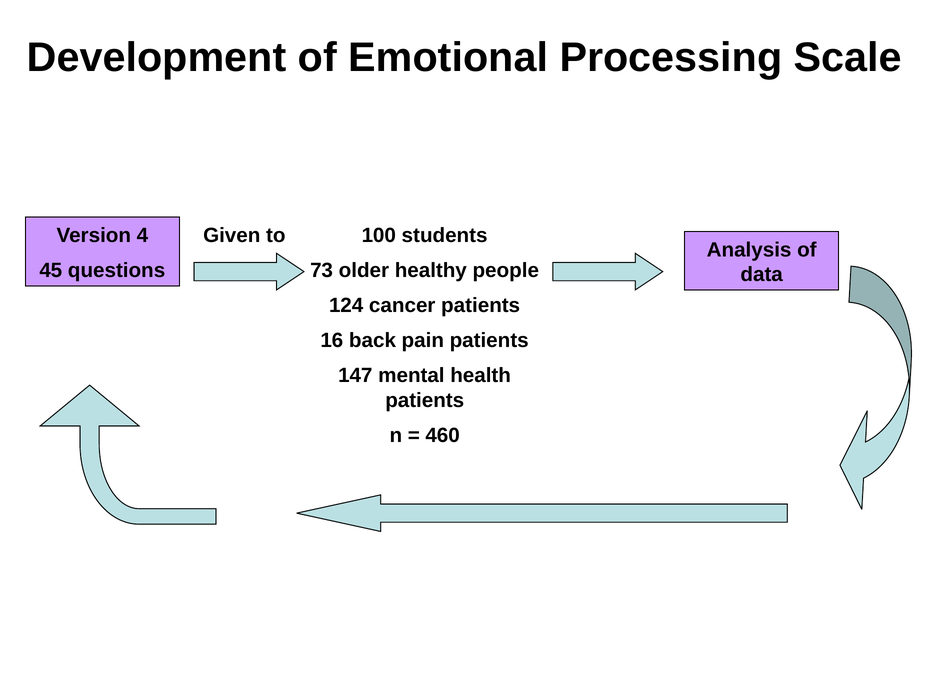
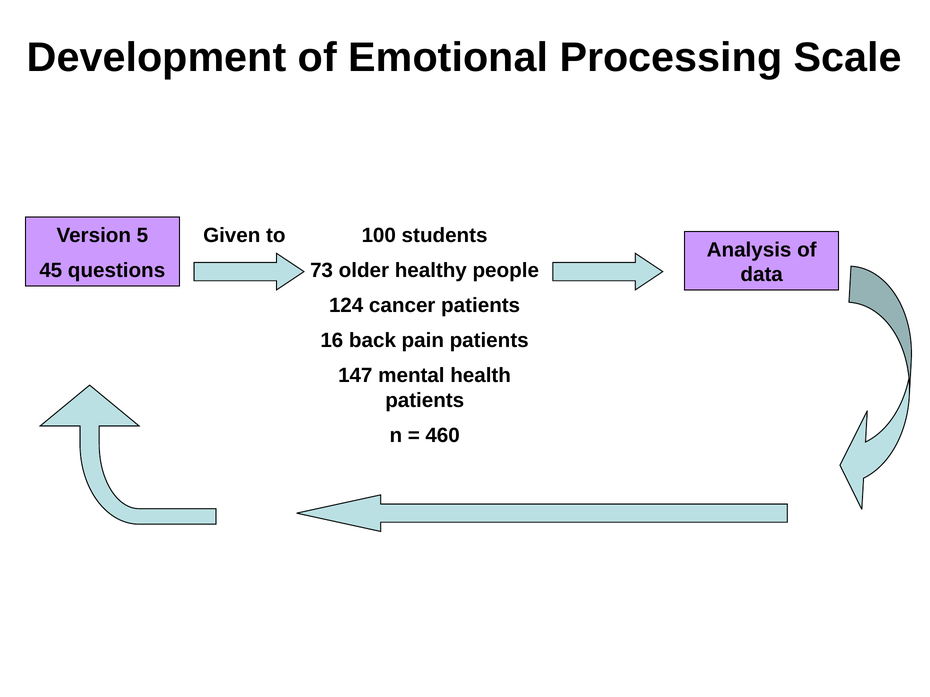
4: 4 -> 5
